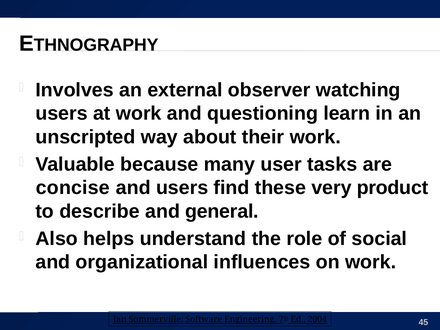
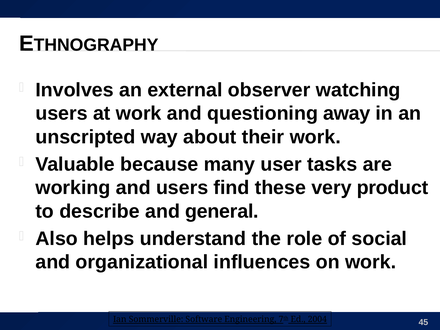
learn: learn -> away
concise: concise -> working
